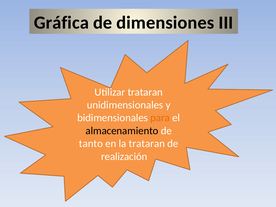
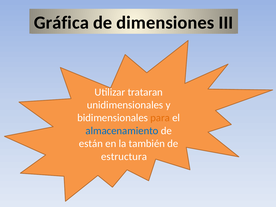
almacenamiento colour: black -> blue
tanto: tanto -> están
la trataran: trataran -> también
realización: realización -> estructura
